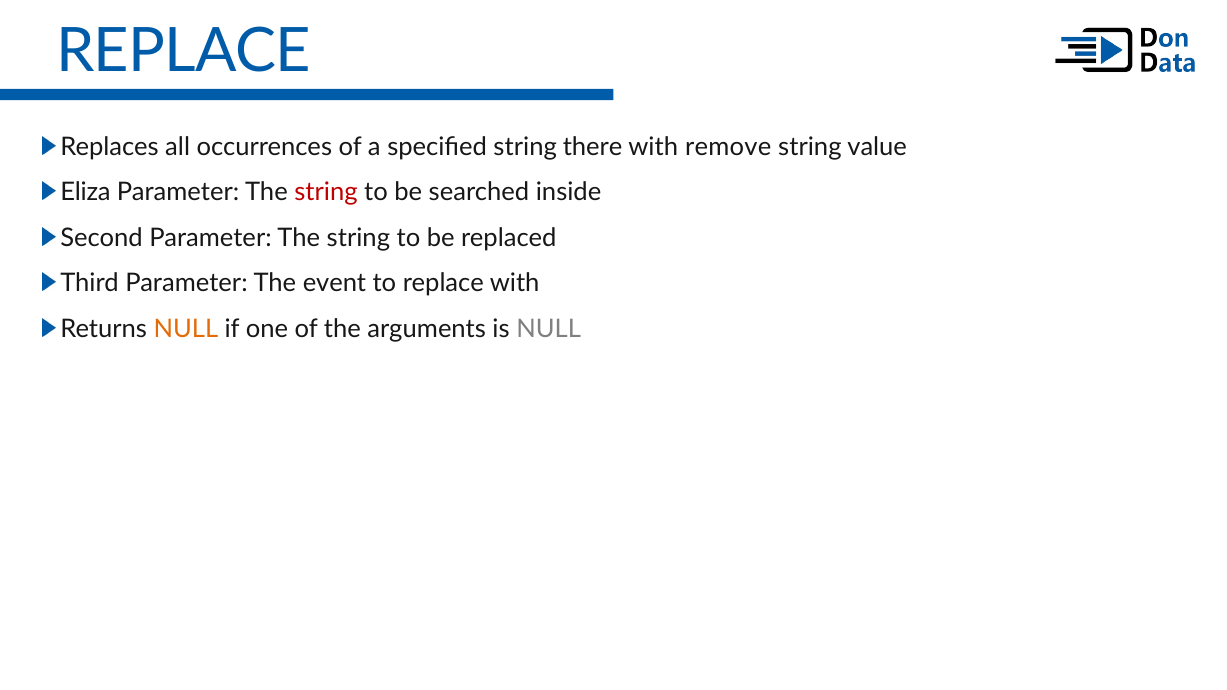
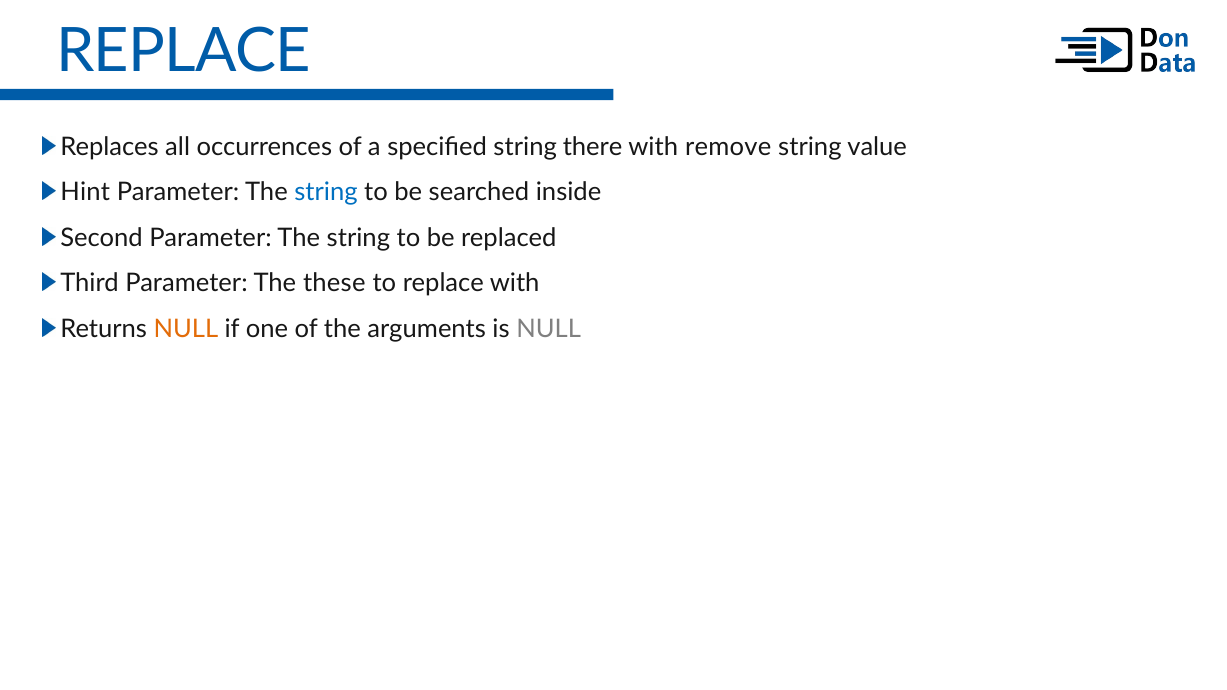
Eliza: Eliza -> Hint
string at (326, 192) colour: red -> blue
event: event -> these
